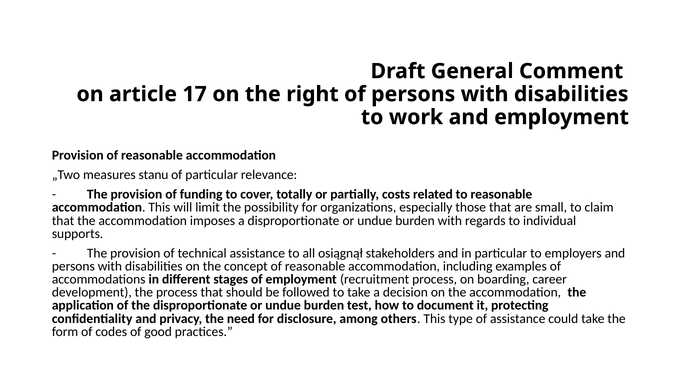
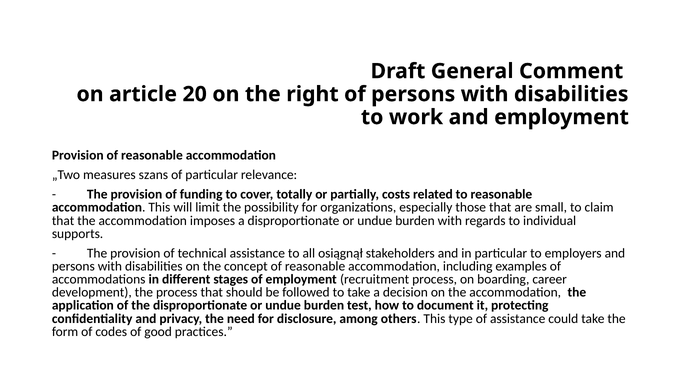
17: 17 -> 20
stanu: stanu -> szans
